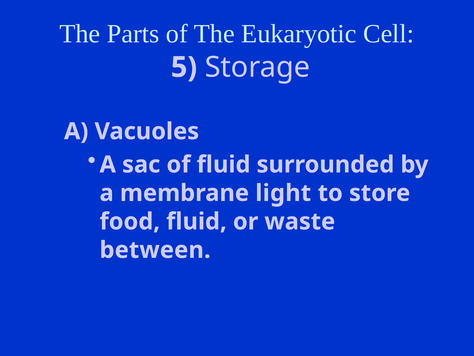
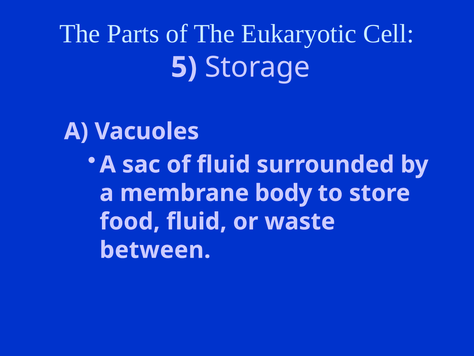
light: light -> body
